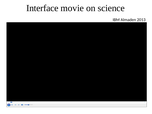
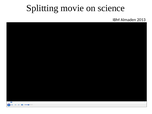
Interface: Interface -> Splitting
